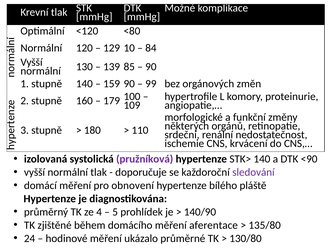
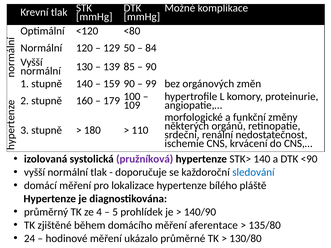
10: 10 -> 50
sledování colour: purple -> blue
obnovení: obnovení -> lokalizace
